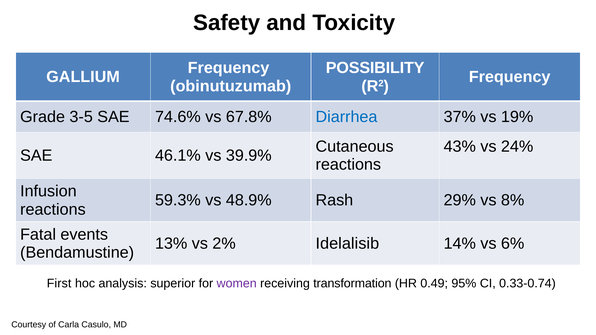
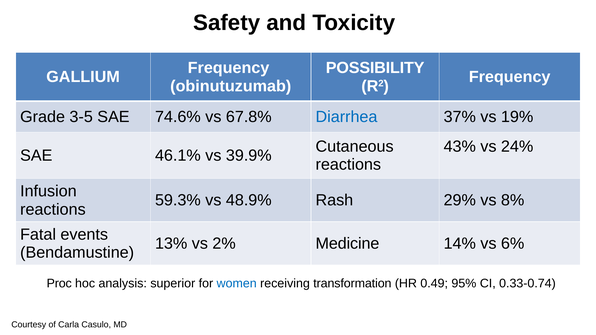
Idelalisib: Idelalisib -> Medicine
First: First -> Proc
women colour: purple -> blue
